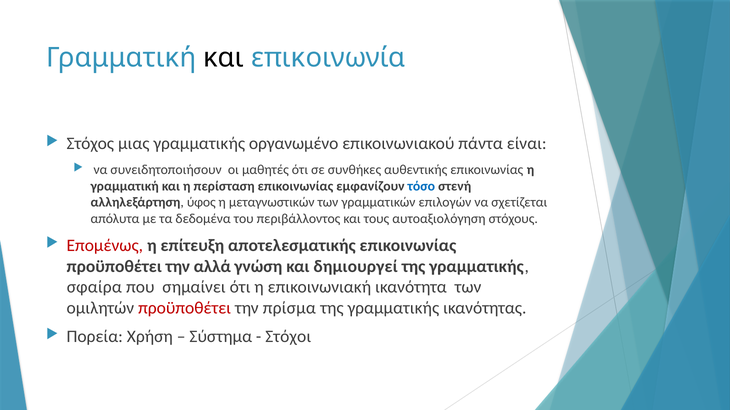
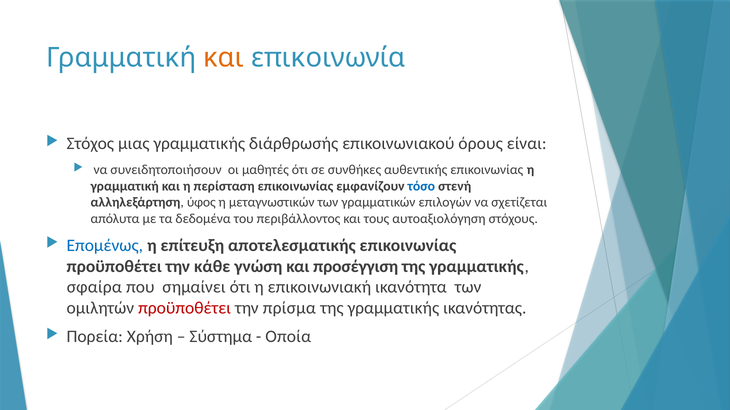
και at (224, 58) colour: black -> orange
οργανωμένο: οργανωμένο -> διάρθρωσής
πάντα: πάντα -> όρους
Επομένως colour: red -> blue
αλλά: αλλά -> κάθε
δημιουργεί: δημιουργεί -> προσέγγιση
Στόχοι: Στόχοι -> Οποία
